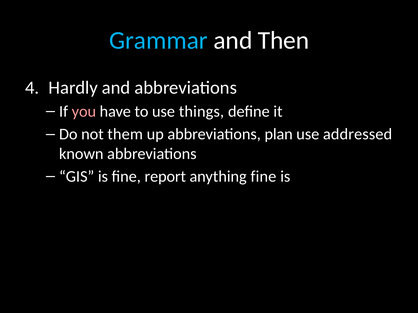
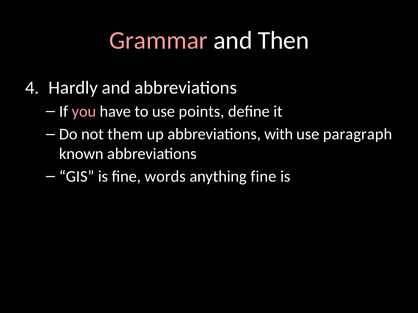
Grammar colour: light blue -> pink
things: things -> points
plan: plan -> with
addressed: addressed -> paragraph
report: report -> words
